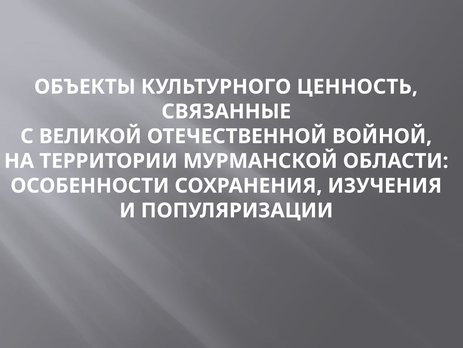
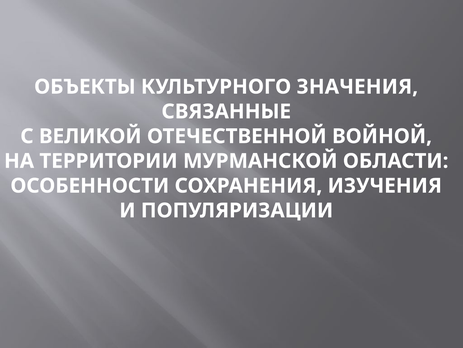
ЦЕННОСТЬ: ЦЕННОСТЬ -> ЗНАЧЕНИЯ
